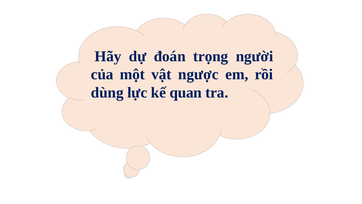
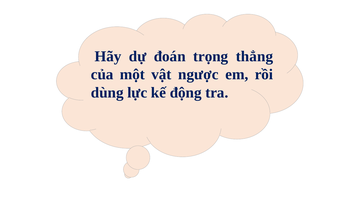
người: người -> thẳng
quan: quan -> động
